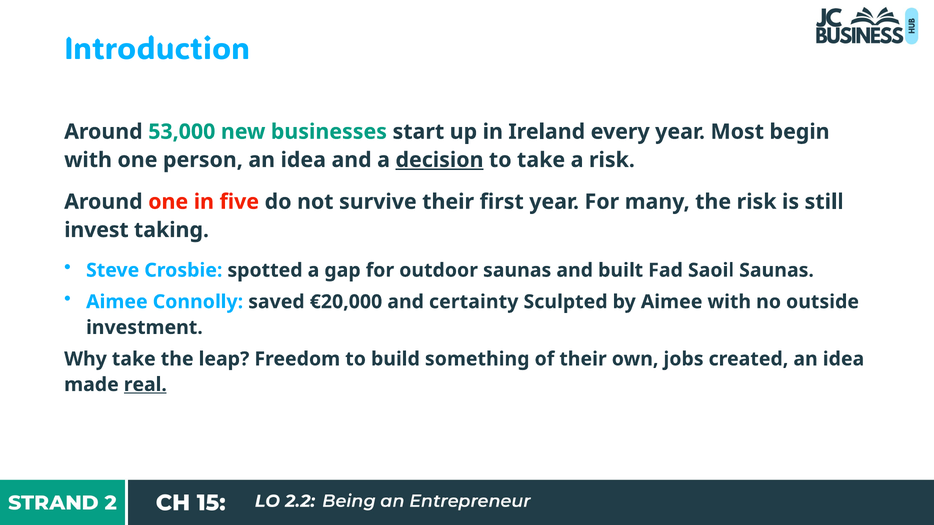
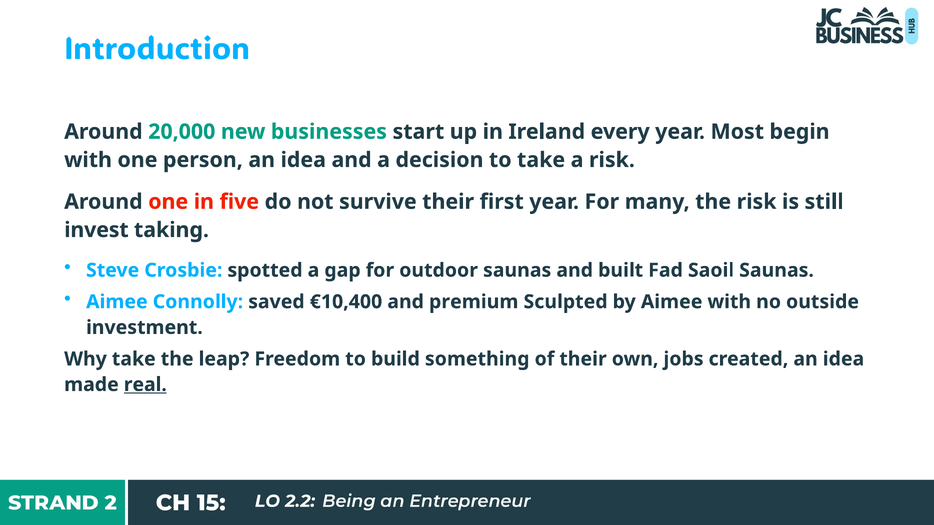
53,000: 53,000 -> 20,000
decision underline: present -> none
€20,000: €20,000 -> €10,400
certainty: certainty -> premium
